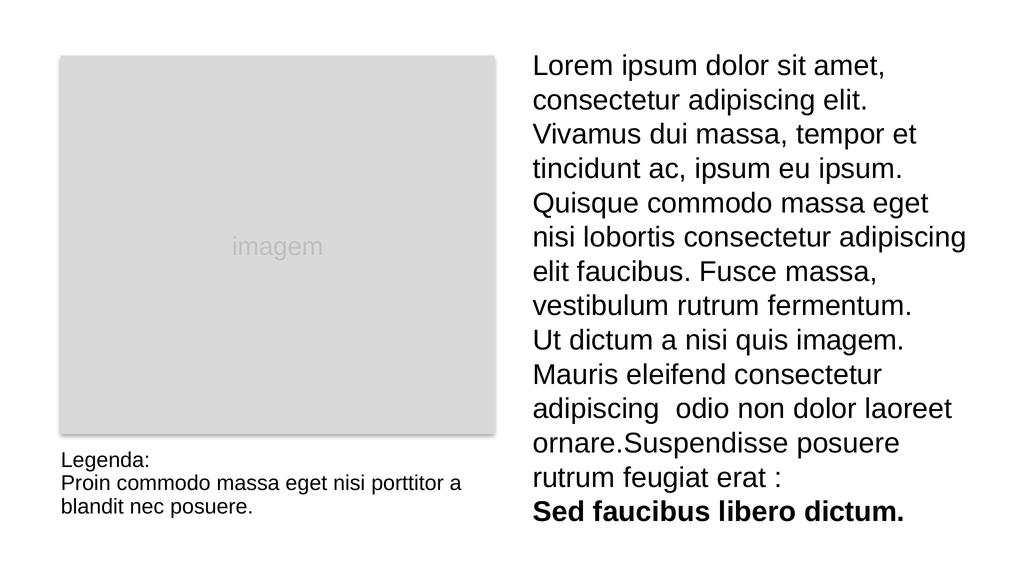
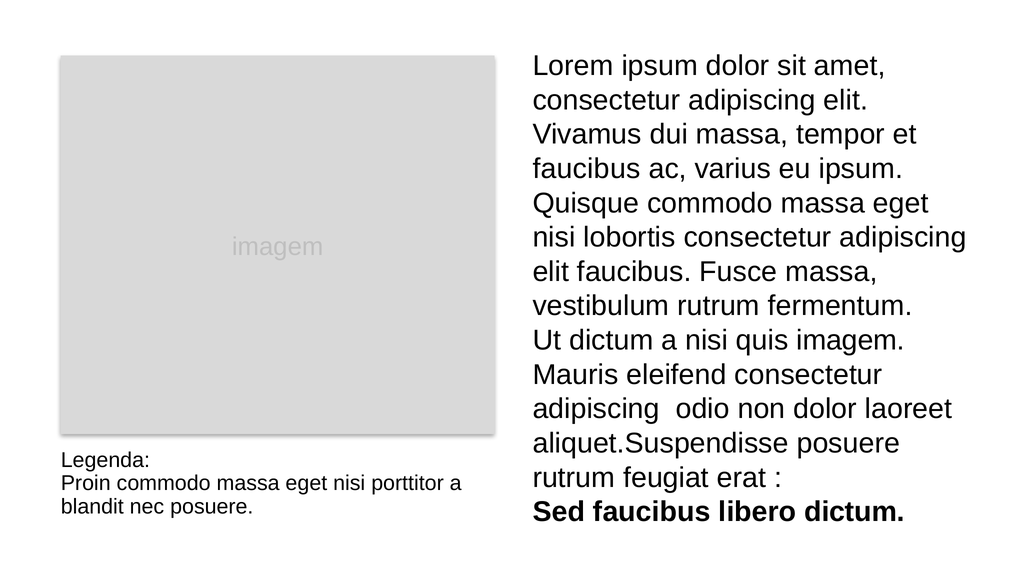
tincidunt at (587, 169): tincidunt -> faucibus
ac ipsum: ipsum -> varius
ornare.Suspendisse: ornare.Suspendisse -> aliquet.Suspendisse
